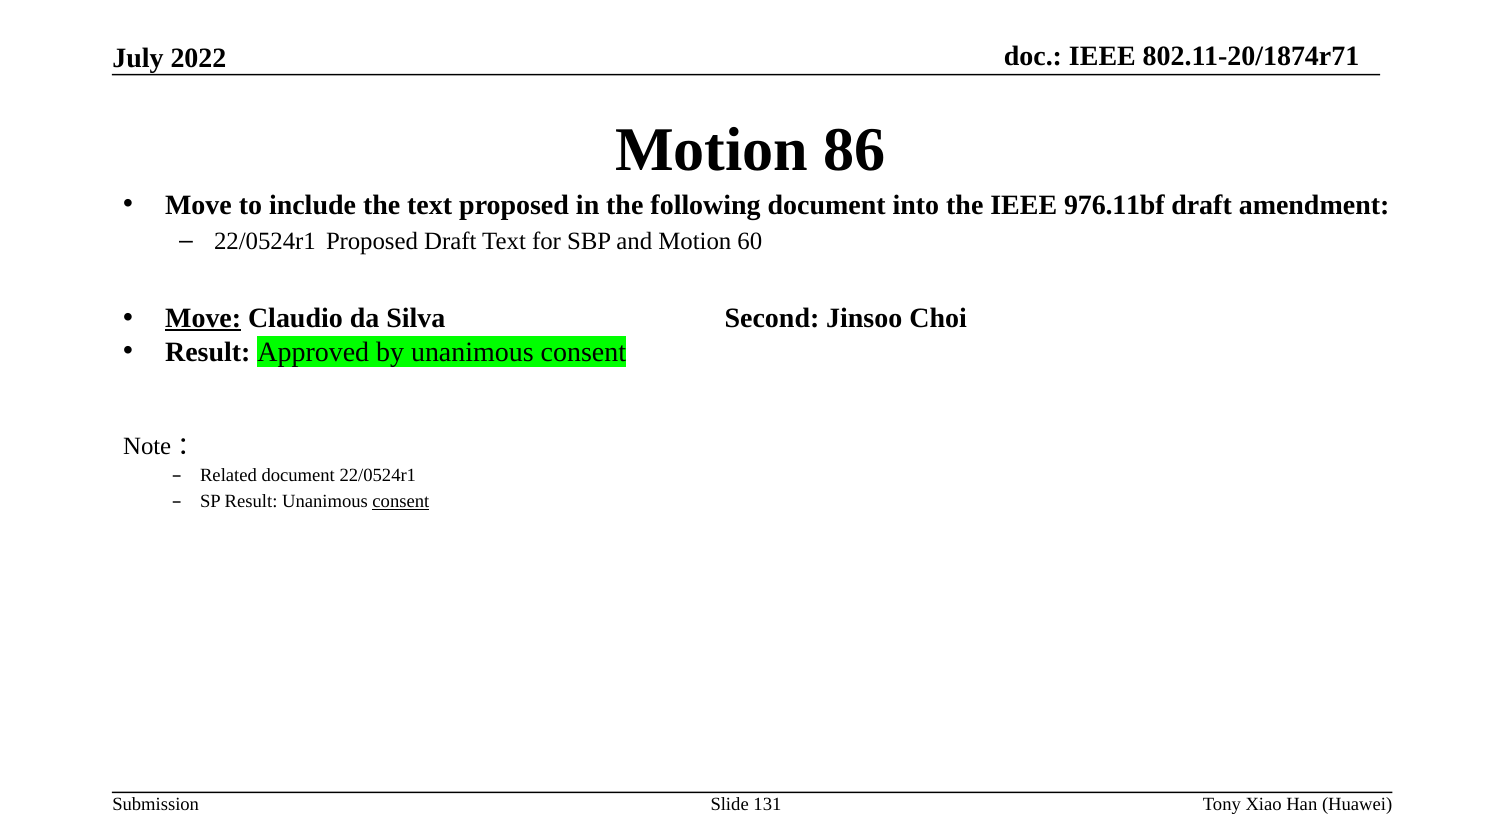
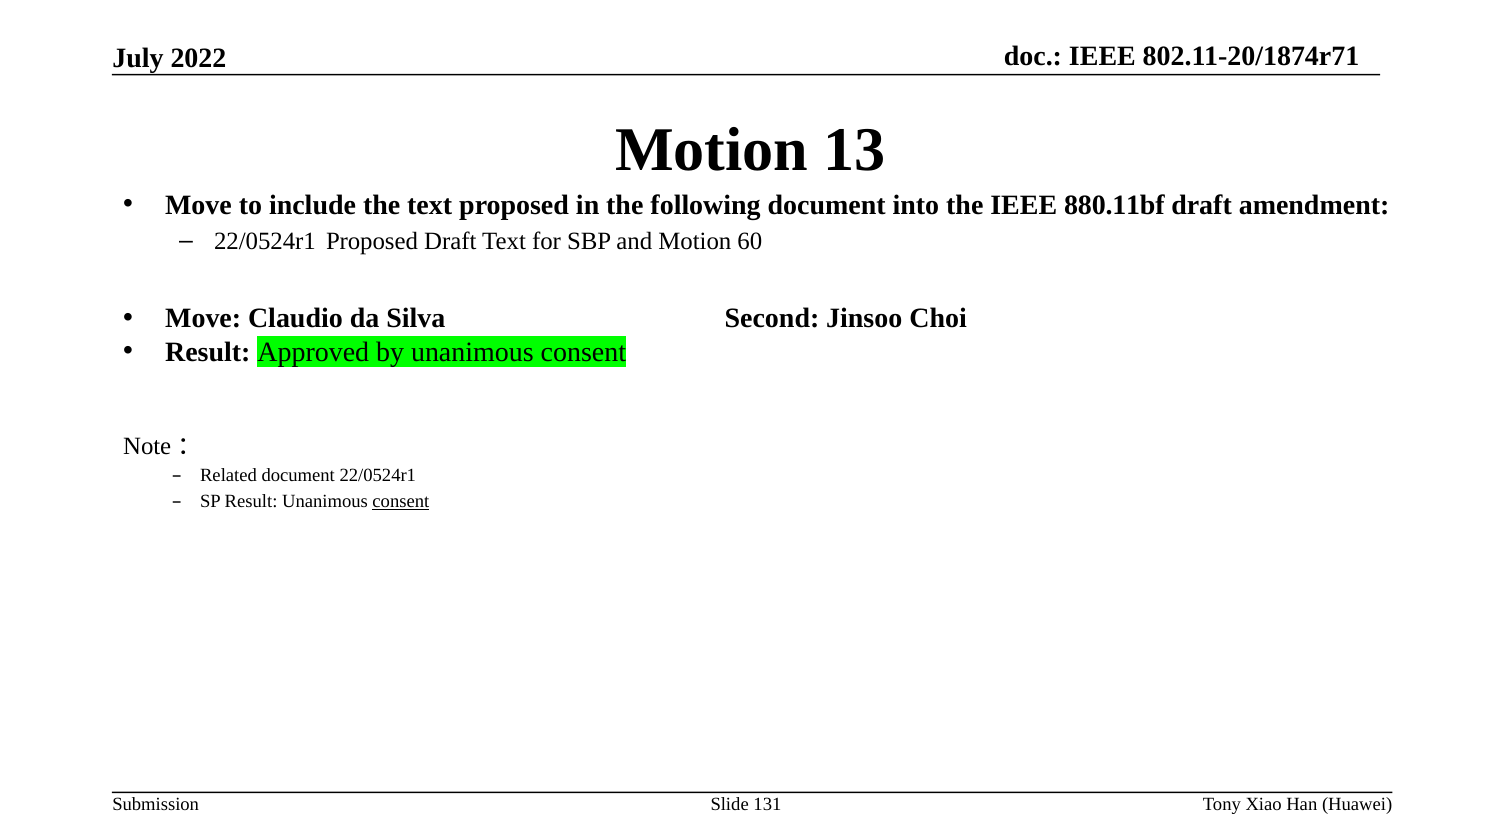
86: 86 -> 13
976.11bf: 976.11bf -> 880.11bf
Move at (203, 318) underline: present -> none
